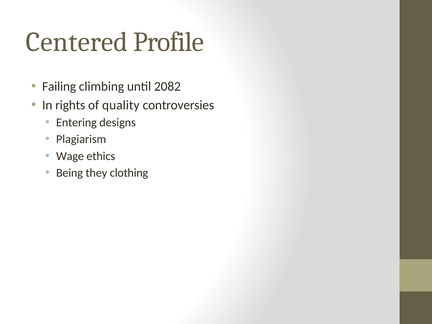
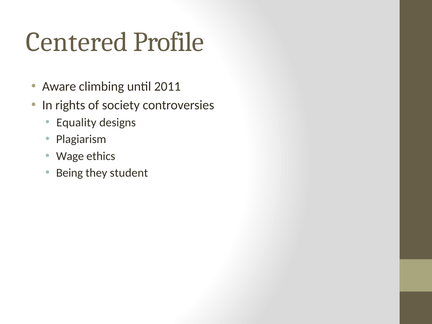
Failing: Failing -> Aware
2082: 2082 -> 2011
quality: quality -> society
Entering: Entering -> Equality
clothing: clothing -> student
